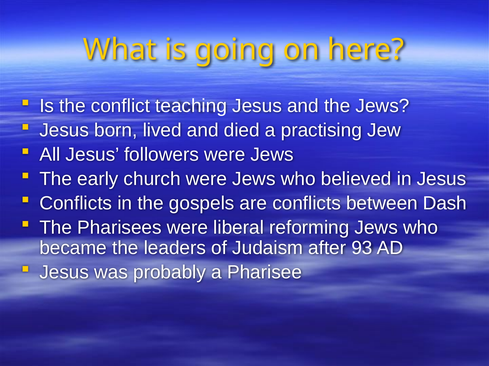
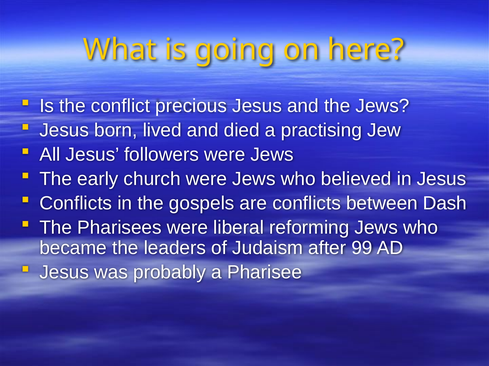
teaching: teaching -> precious
93: 93 -> 99
